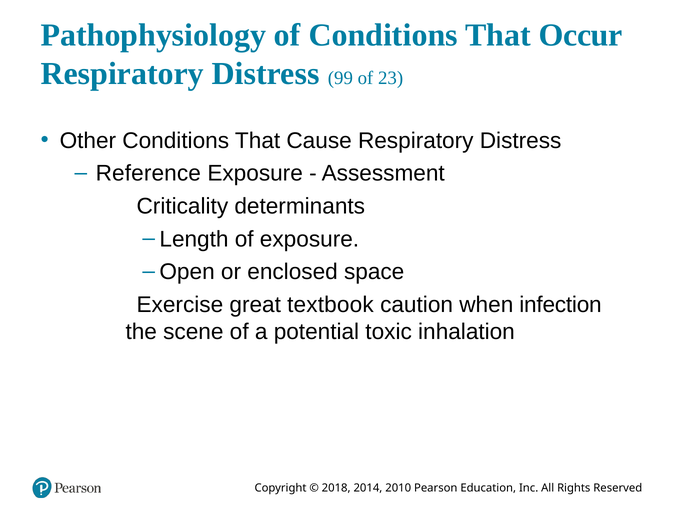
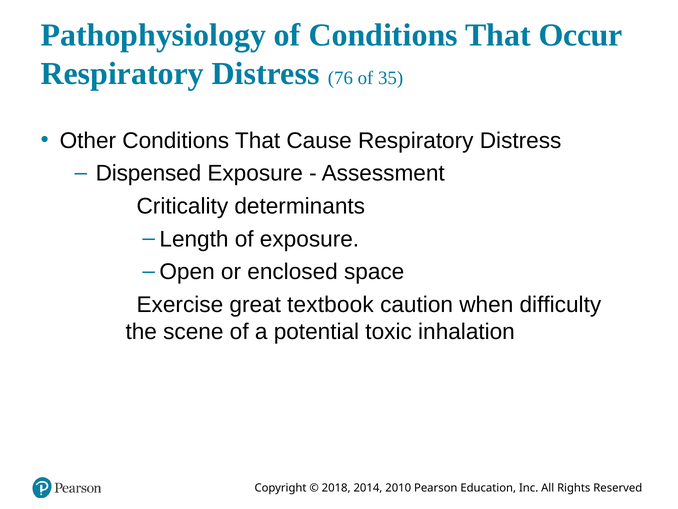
99: 99 -> 76
23: 23 -> 35
Reference: Reference -> Dispensed
infection: infection -> difficulty
